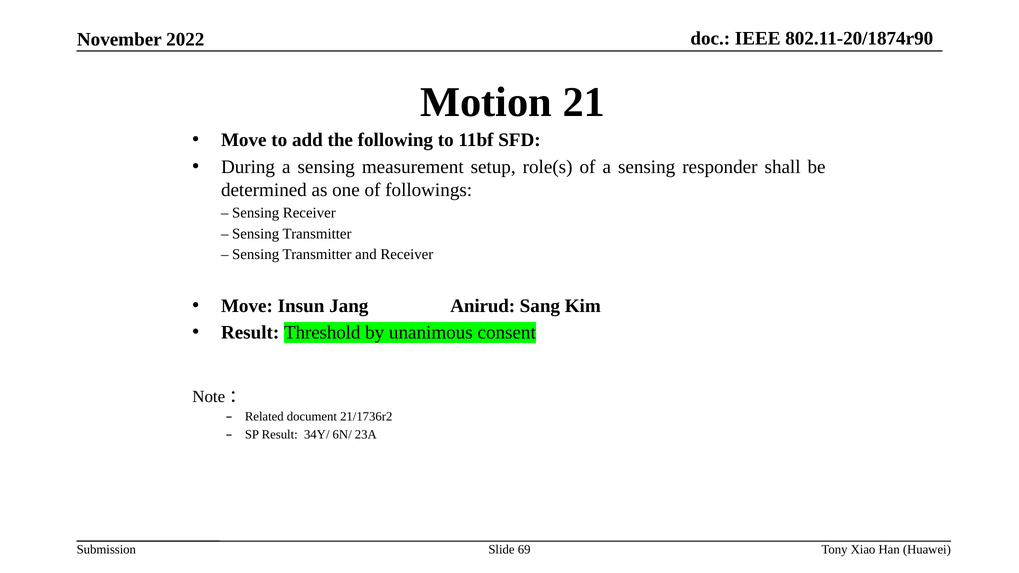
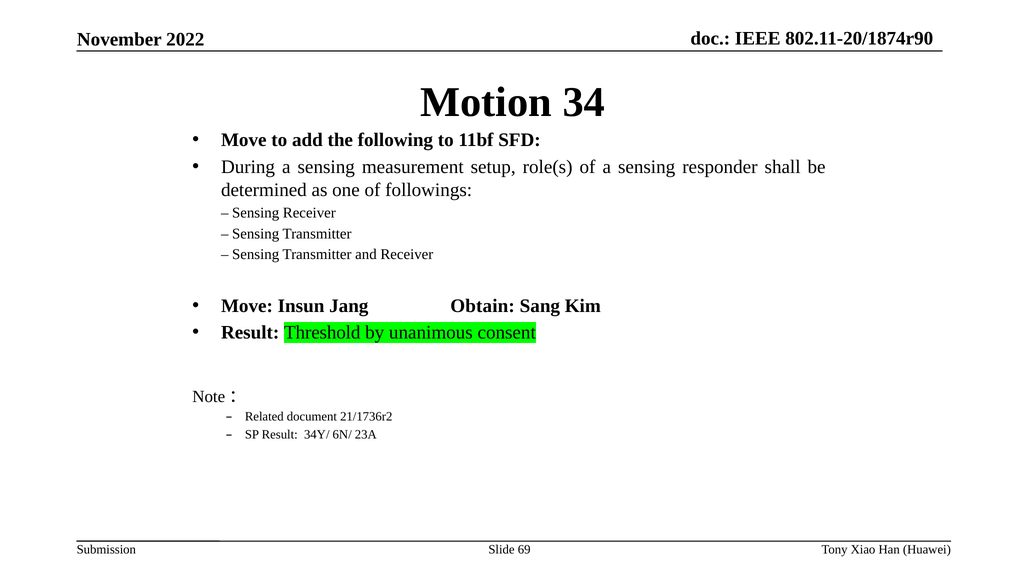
21: 21 -> 34
Anirud: Anirud -> Obtain
